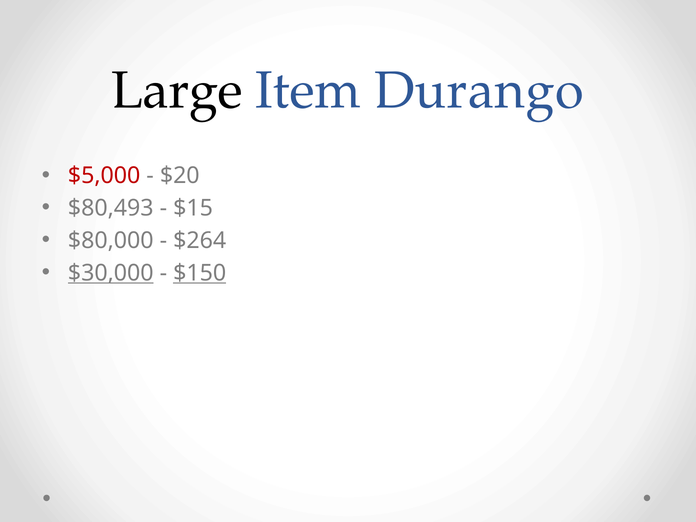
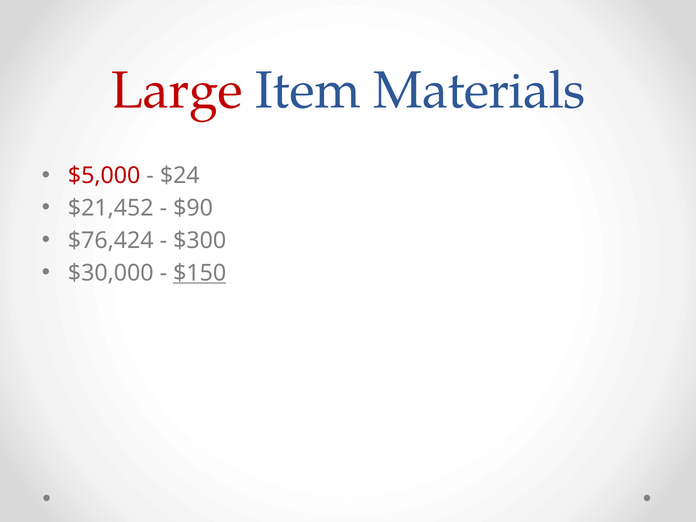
Large colour: black -> red
Durango: Durango -> Materials
$20: $20 -> $24
$80,493: $80,493 -> $21,452
$15: $15 -> $90
$80,000: $80,000 -> $76,424
$264: $264 -> $300
$30,000 underline: present -> none
